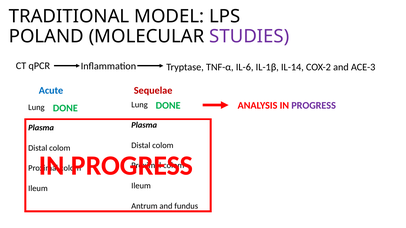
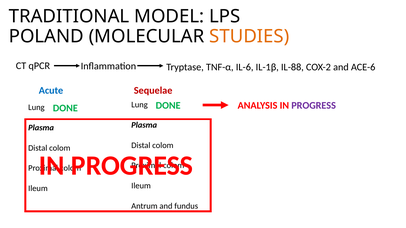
STUDIES colour: purple -> orange
IL-14: IL-14 -> IL-88
ACE-3: ACE-3 -> ACE-6
